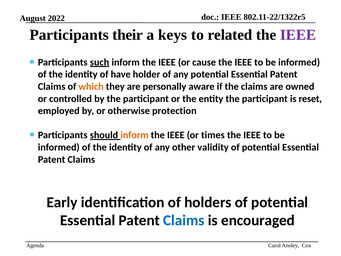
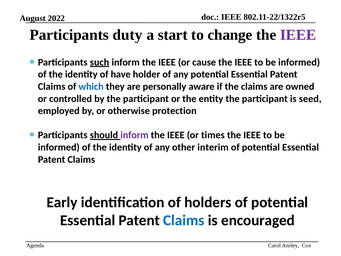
their: their -> duty
keys: keys -> start
related: related -> change
which colour: orange -> blue
reset: reset -> seed
inform at (134, 135) colour: orange -> purple
validity: validity -> interim
